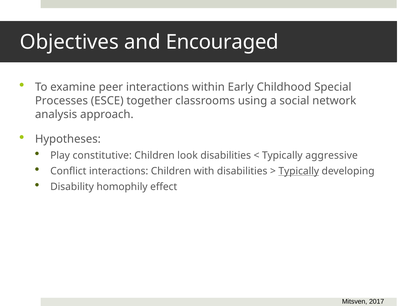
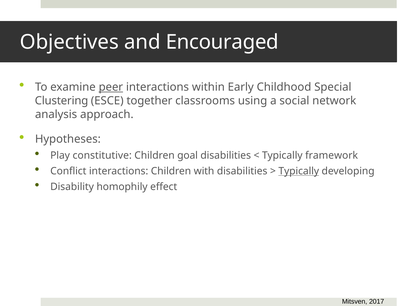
peer underline: none -> present
Processes: Processes -> Clustering
look: look -> goal
aggressive: aggressive -> framework
